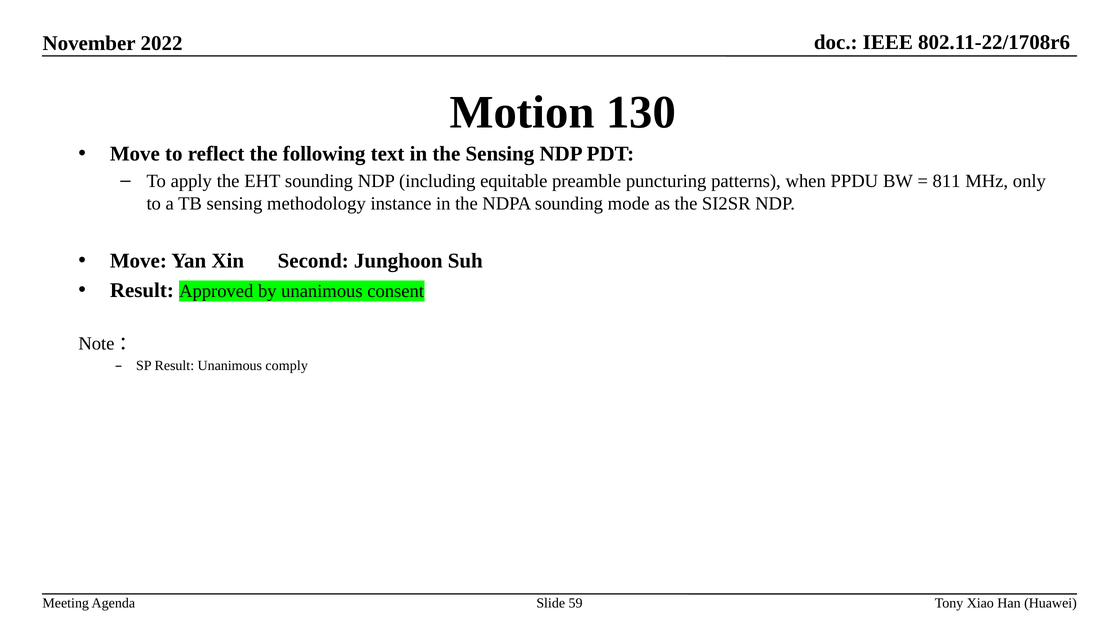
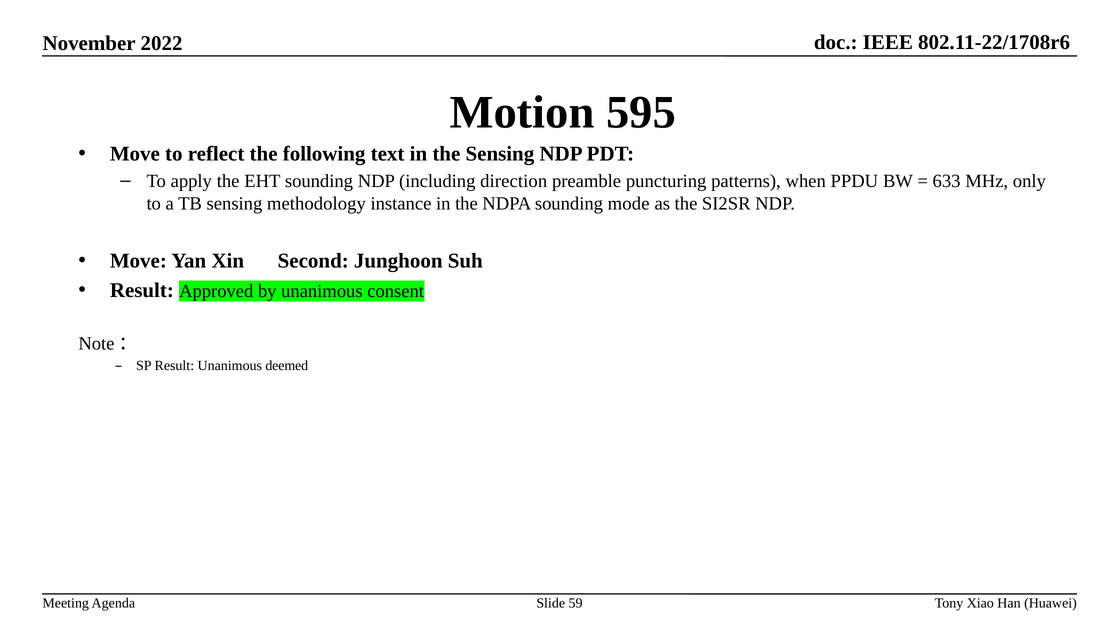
130: 130 -> 595
equitable: equitable -> direction
811: 811 -> 633
comply: comply -> deemed
